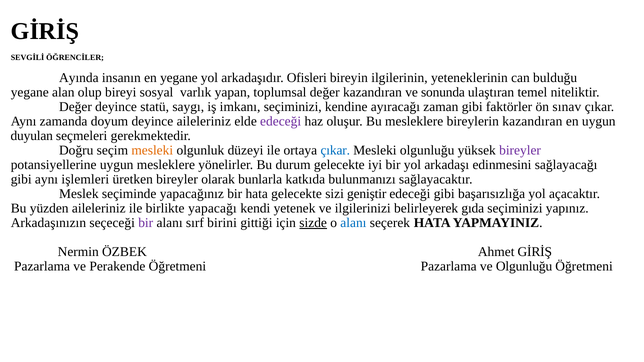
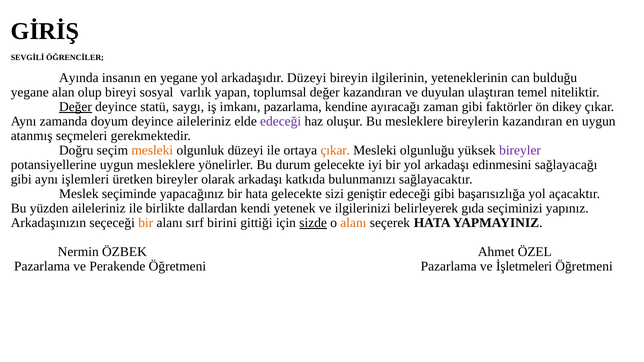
arkadaşıdır Ofisleri: Ofisleri -> Düzeyi
sonunda: sonunda -> duyulan
Değer at (75, 107) underline: none -> present
imkanı seçiminizi: seçiminizi -> pazarlama
sınav: sınav -> dikey
duyulan: duyulan -> atanmış
çıkar at (335, 150) colour: blue -> orange
olarak bunlarla: bunlarla -> arkadaşı
yapacağı: yapacağı -> dallardan
bir at (146, 223) colour: purple -> orange
alanı at (353, 223) colour: blue -> orange
Ahmet GİRİŞ: GİRİŞ -> ÖZEL
ve Olgunluğu: Olgunluğu -> İşletmeleri
